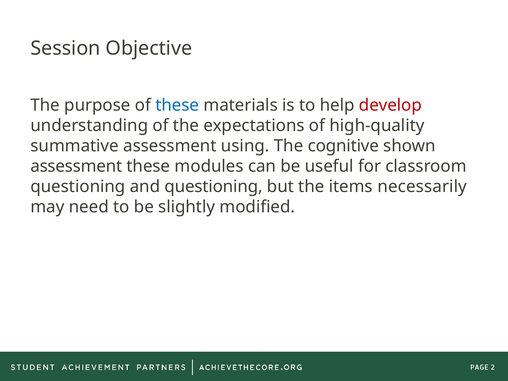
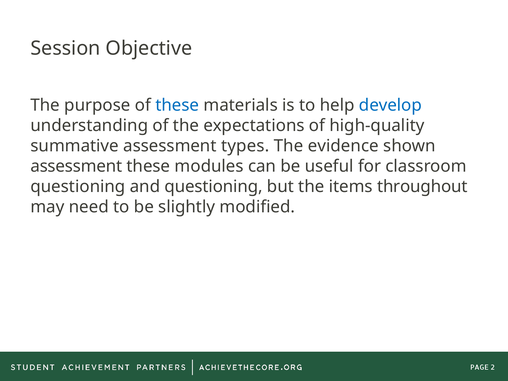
develop colour: red -> blue
using: using -> types
cognitive: cognitive -> evidence
necessarily: necessarily -> throughout
